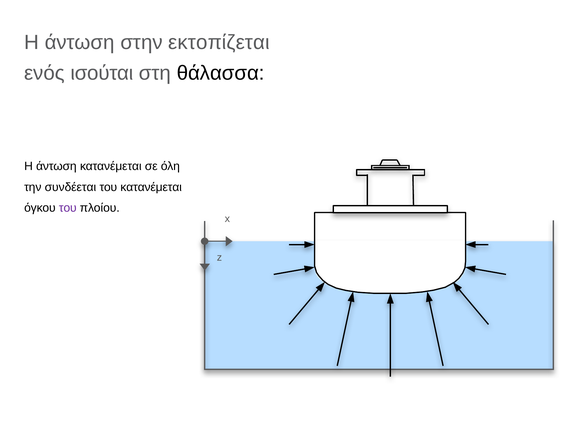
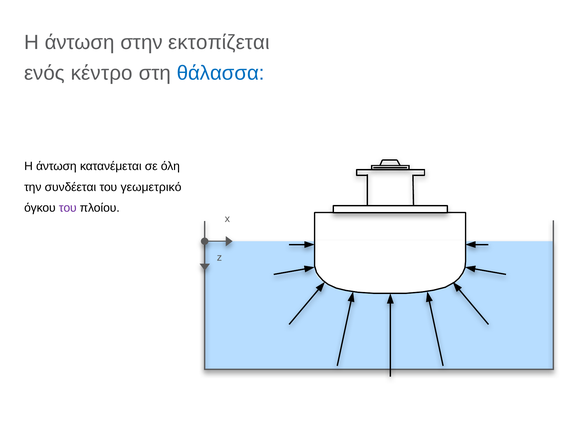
ισούται: ισούται -> κέντρο
θάλασσα colour: black -> blue
του κατανέμεται: κατανέμεται -> γεωμετρικό
